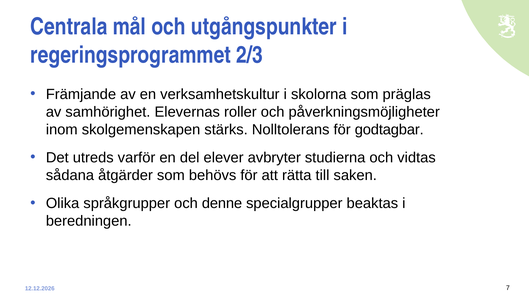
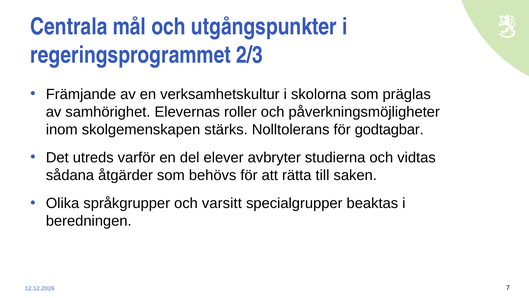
denne: denne -> varsitt
